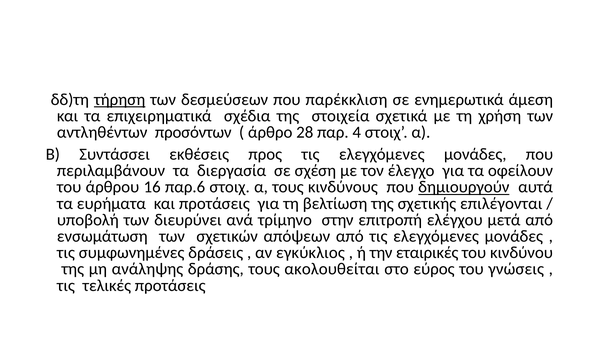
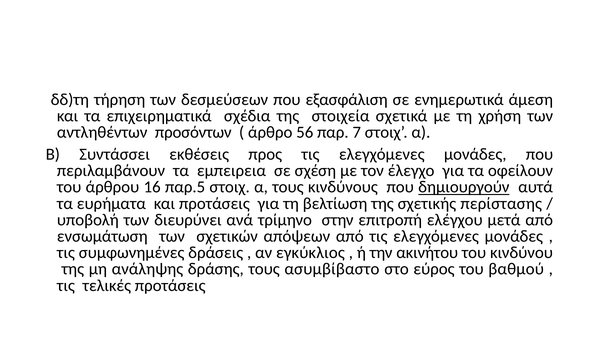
τήρηση underline: present -> none
παρέκκλιση: παρέκκλιση -> εξασφάλιση
28: 28 -> 56
4: 4 -> 7
διεργασία: διεργασία -> εμπειρεια
παρ.6: παρ.6 -> παρ.5
επιλέγονται: επιλέγονται -> περίστασης
εταιρικές: εταιρικές -> ακινήτου
ακολουθείται: ακολουθείται -> ασυμβίβαστο
γνώσεις: γνώσεις -> βαθμού
